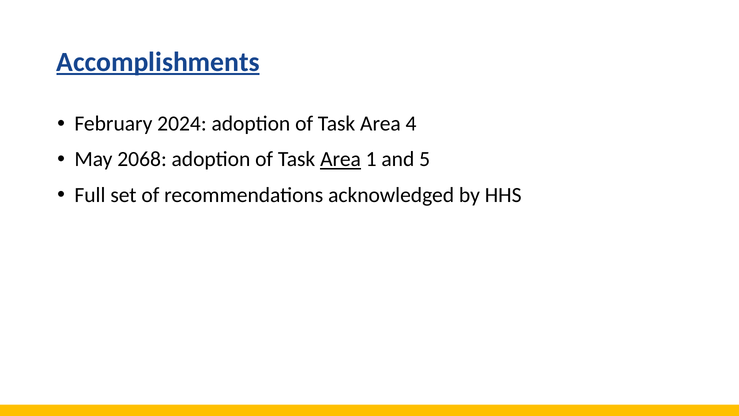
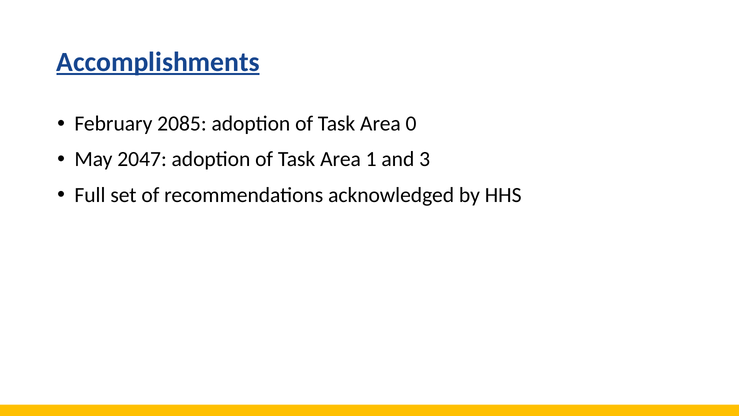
2024: 2024 -> 2085
4: 4 -> 0
2068: 2068 -> 2047
Area at (341, 159) underline: present -> none
5: 5 -> 3
